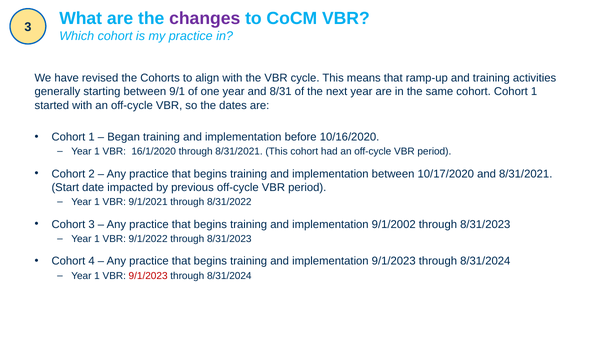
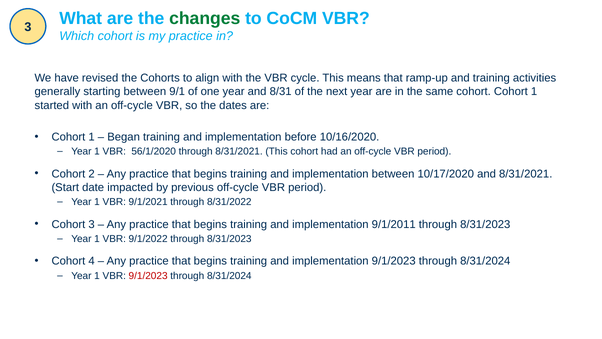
changes colour: purple -> green
16/1/2020: 16/1/2020 -> 56/1/2020
9/1/2002: 9/1/2002 -> 9/1/2011
